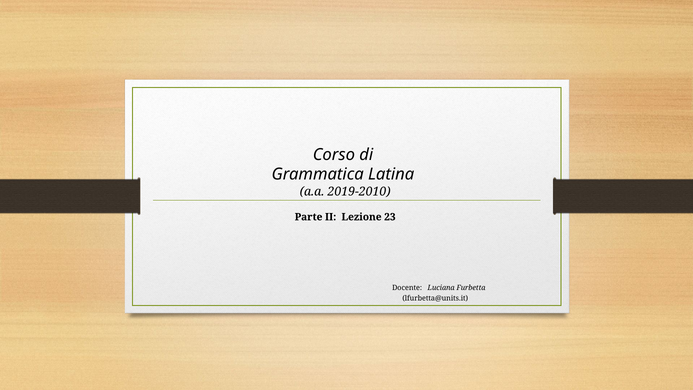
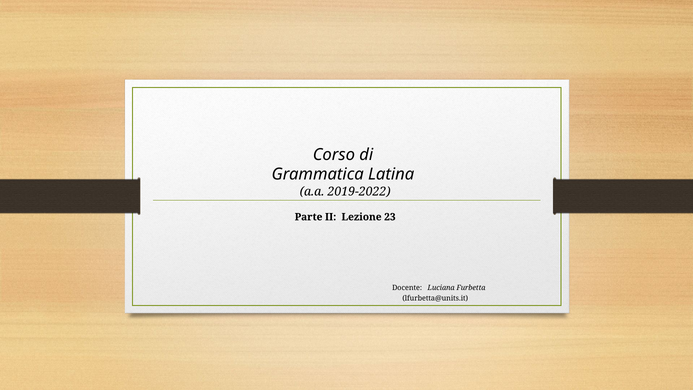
2019-2010: 2019-2010 -> 2019-2022
